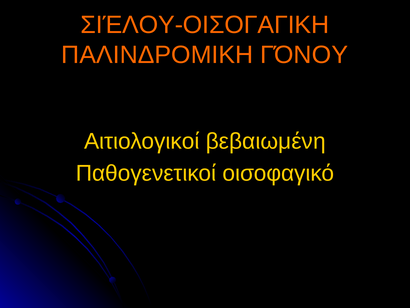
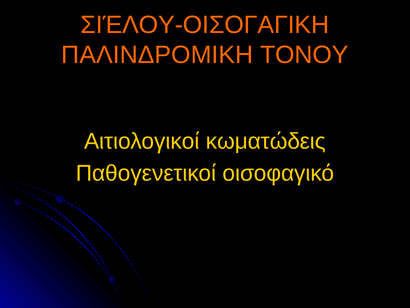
ΓΌΝΟΥ: ΓΌΝΟΥ -> ΤΟΝΟΥ
βεβαιωμένη: βεβαιωμένη -> κωματώδεις
